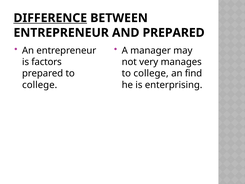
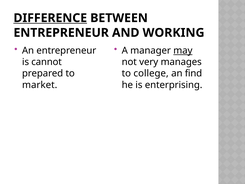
AND PREPARED: PREPARED -> WORKING
may underline: none -> present
factors: factors -> cannot
college at (40, 85): college -> market
